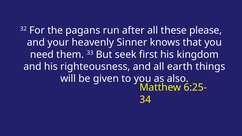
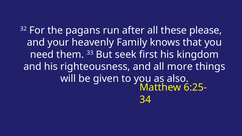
Sinner: Sinner -> Family
earth: earth -> more
